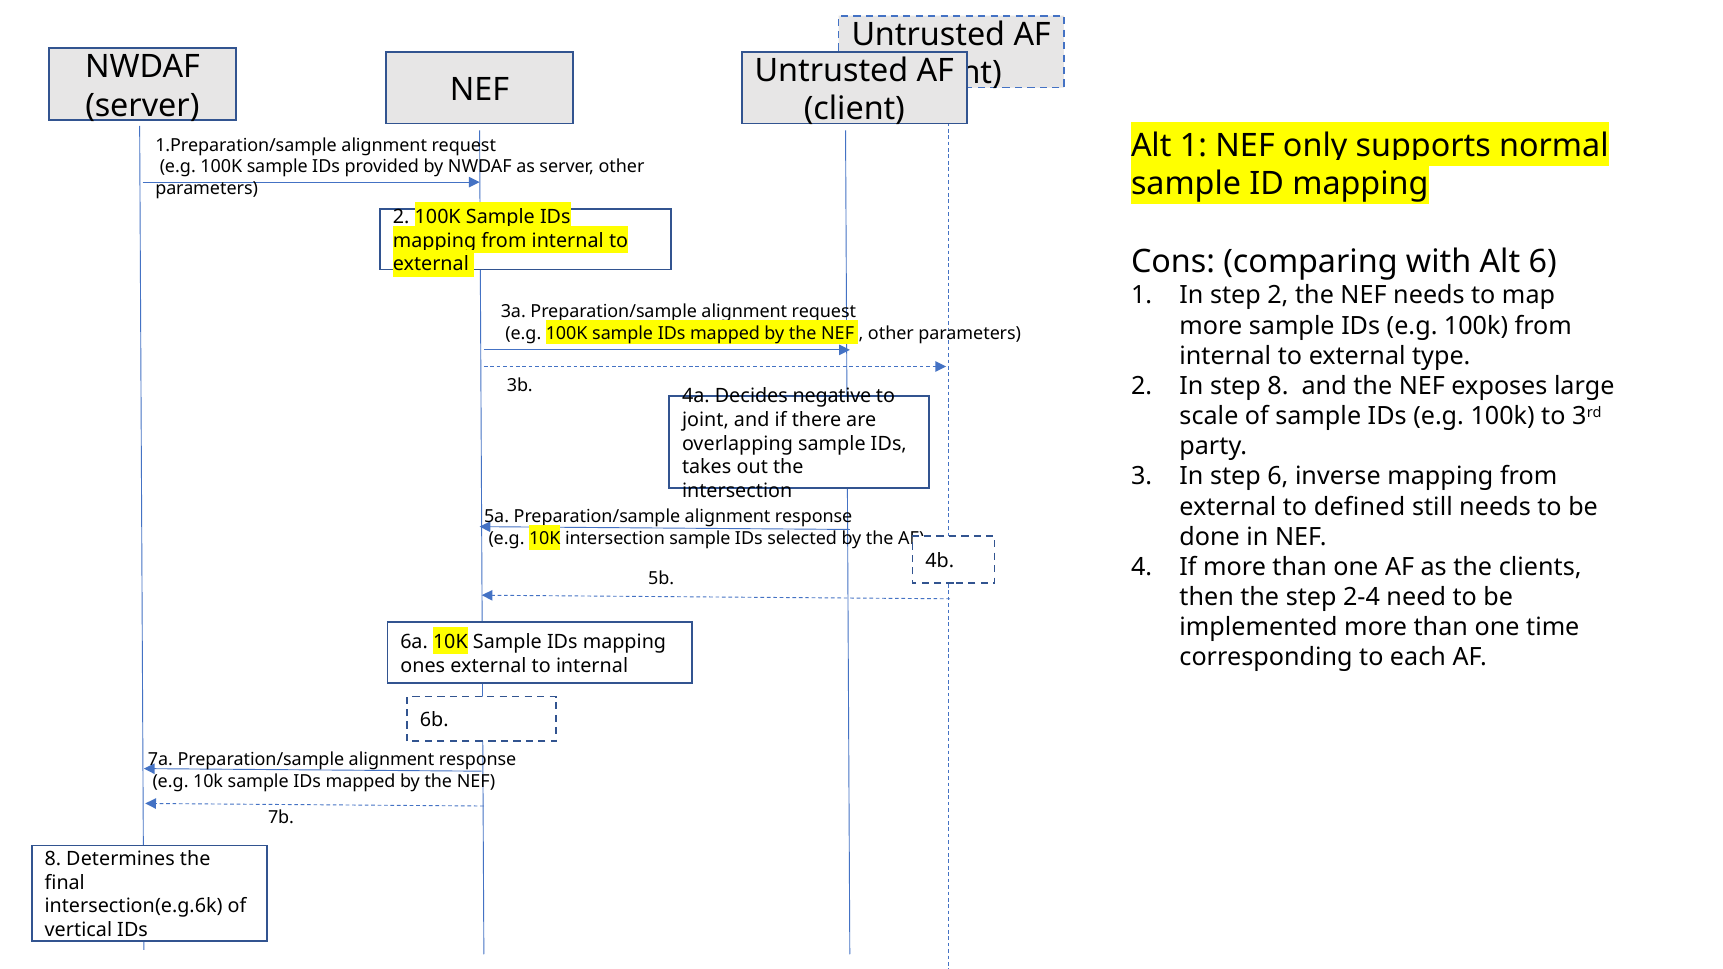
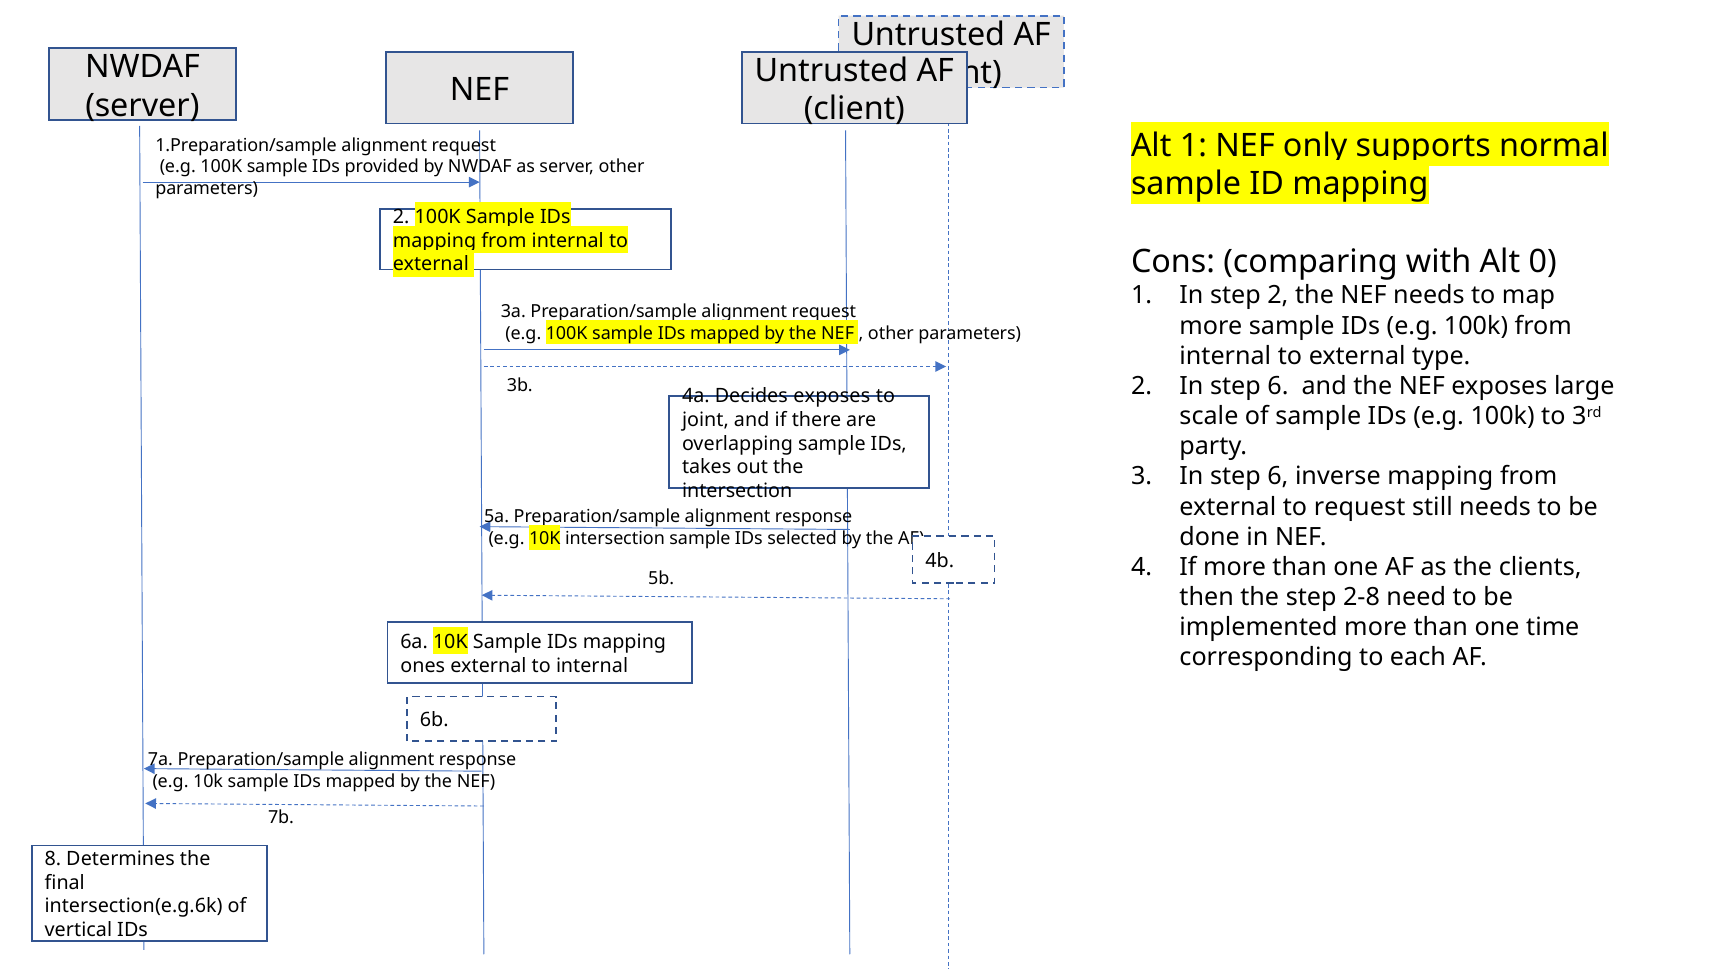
Alt 6: 6 -> 0
2 In step 8: 8 -> 6
Decides negative: negative -> exposes
to defined: defined -> request
2-4: 2-4 -> 2-8
